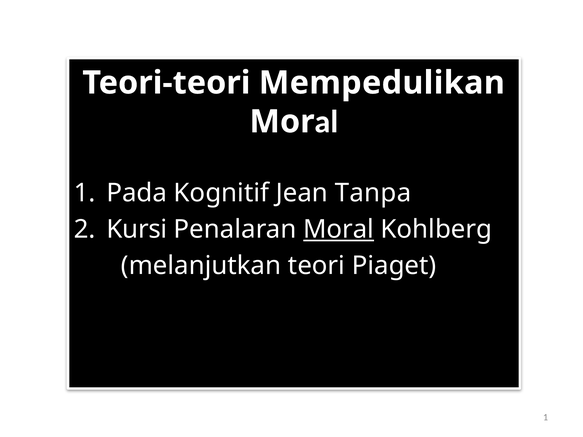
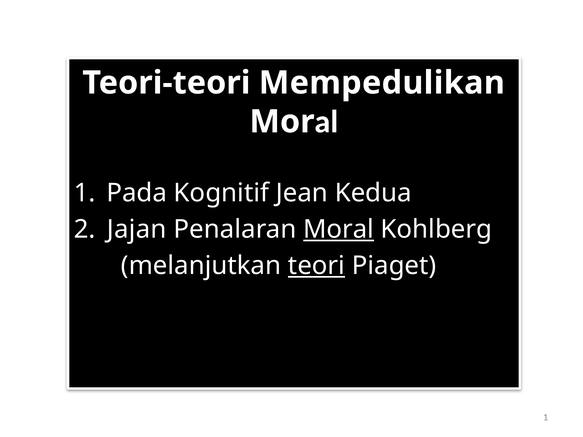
Tanpa: Tanpa -> Kedua
Kursi: Kursi -> Jajan
teori underline: none -> present
